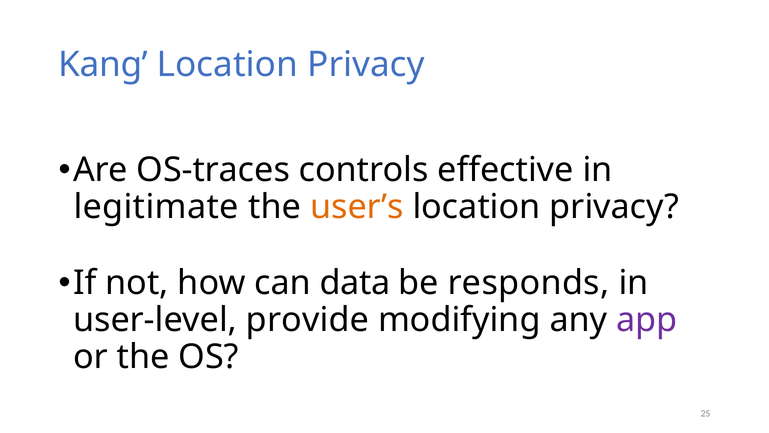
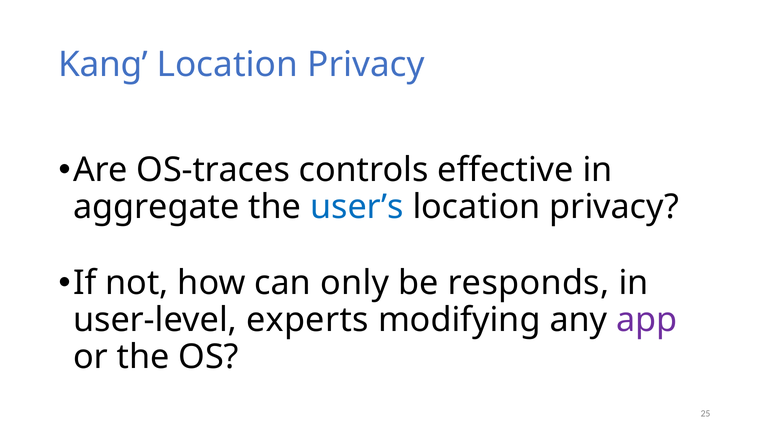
legitimate: legitimate -> aggregate
user’s colour: orange -> blue
data: data -> only
provide: provide -> experts
